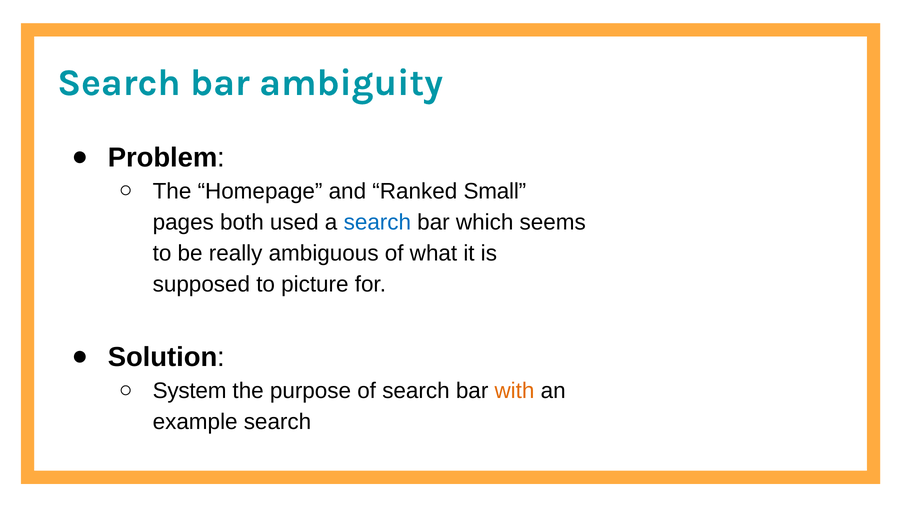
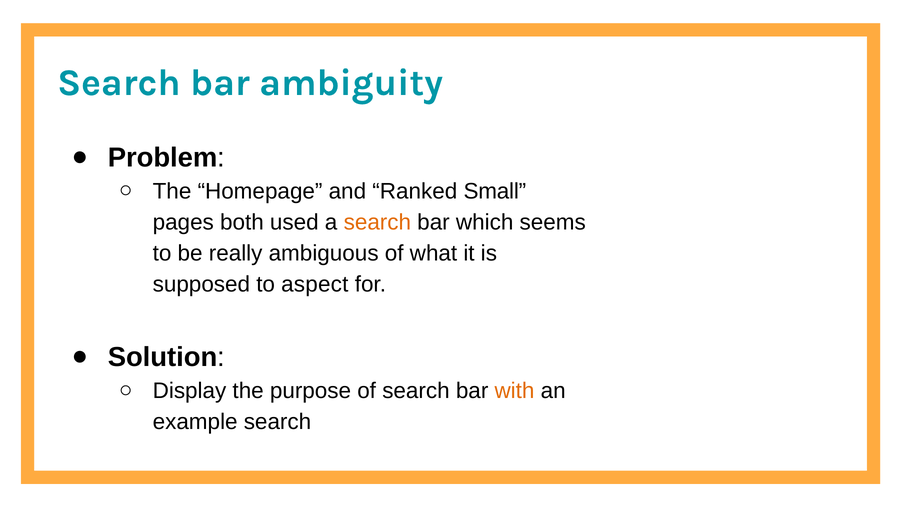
search at (377, 222) colour: blue -> orange
picture: picture -> aspect
System: System -> Display
